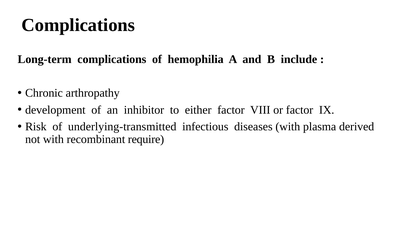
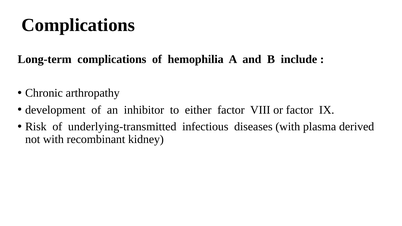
require: require -> kidney
